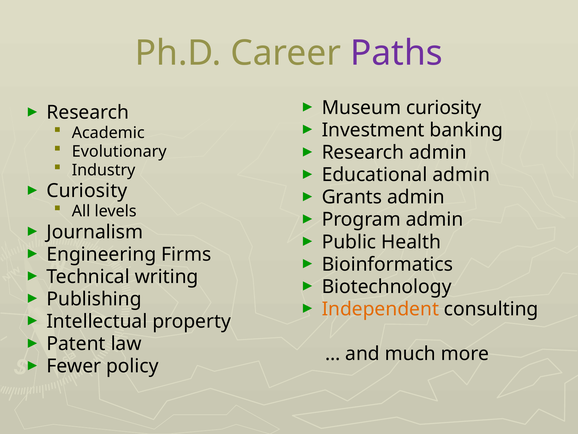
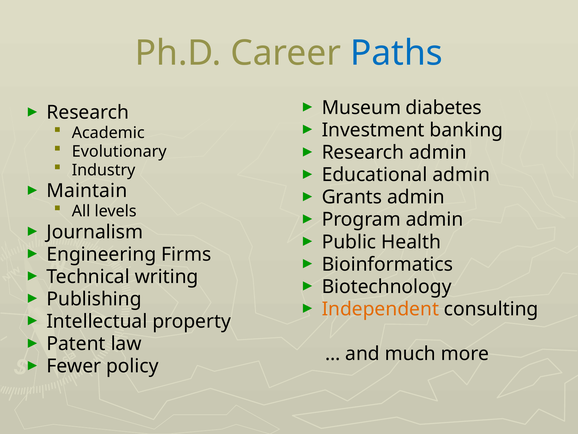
Paths colour: purple -> blue
Museum curiosity: curiosity -> diabetes
Curiosity at (87, 191): Curiosity -> Maintain
